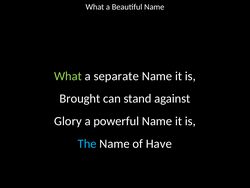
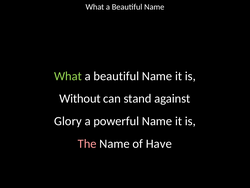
separate at (116, 76): separate -> beautiful
Brought: Brought -> Without
The colour: light blue -> pink
